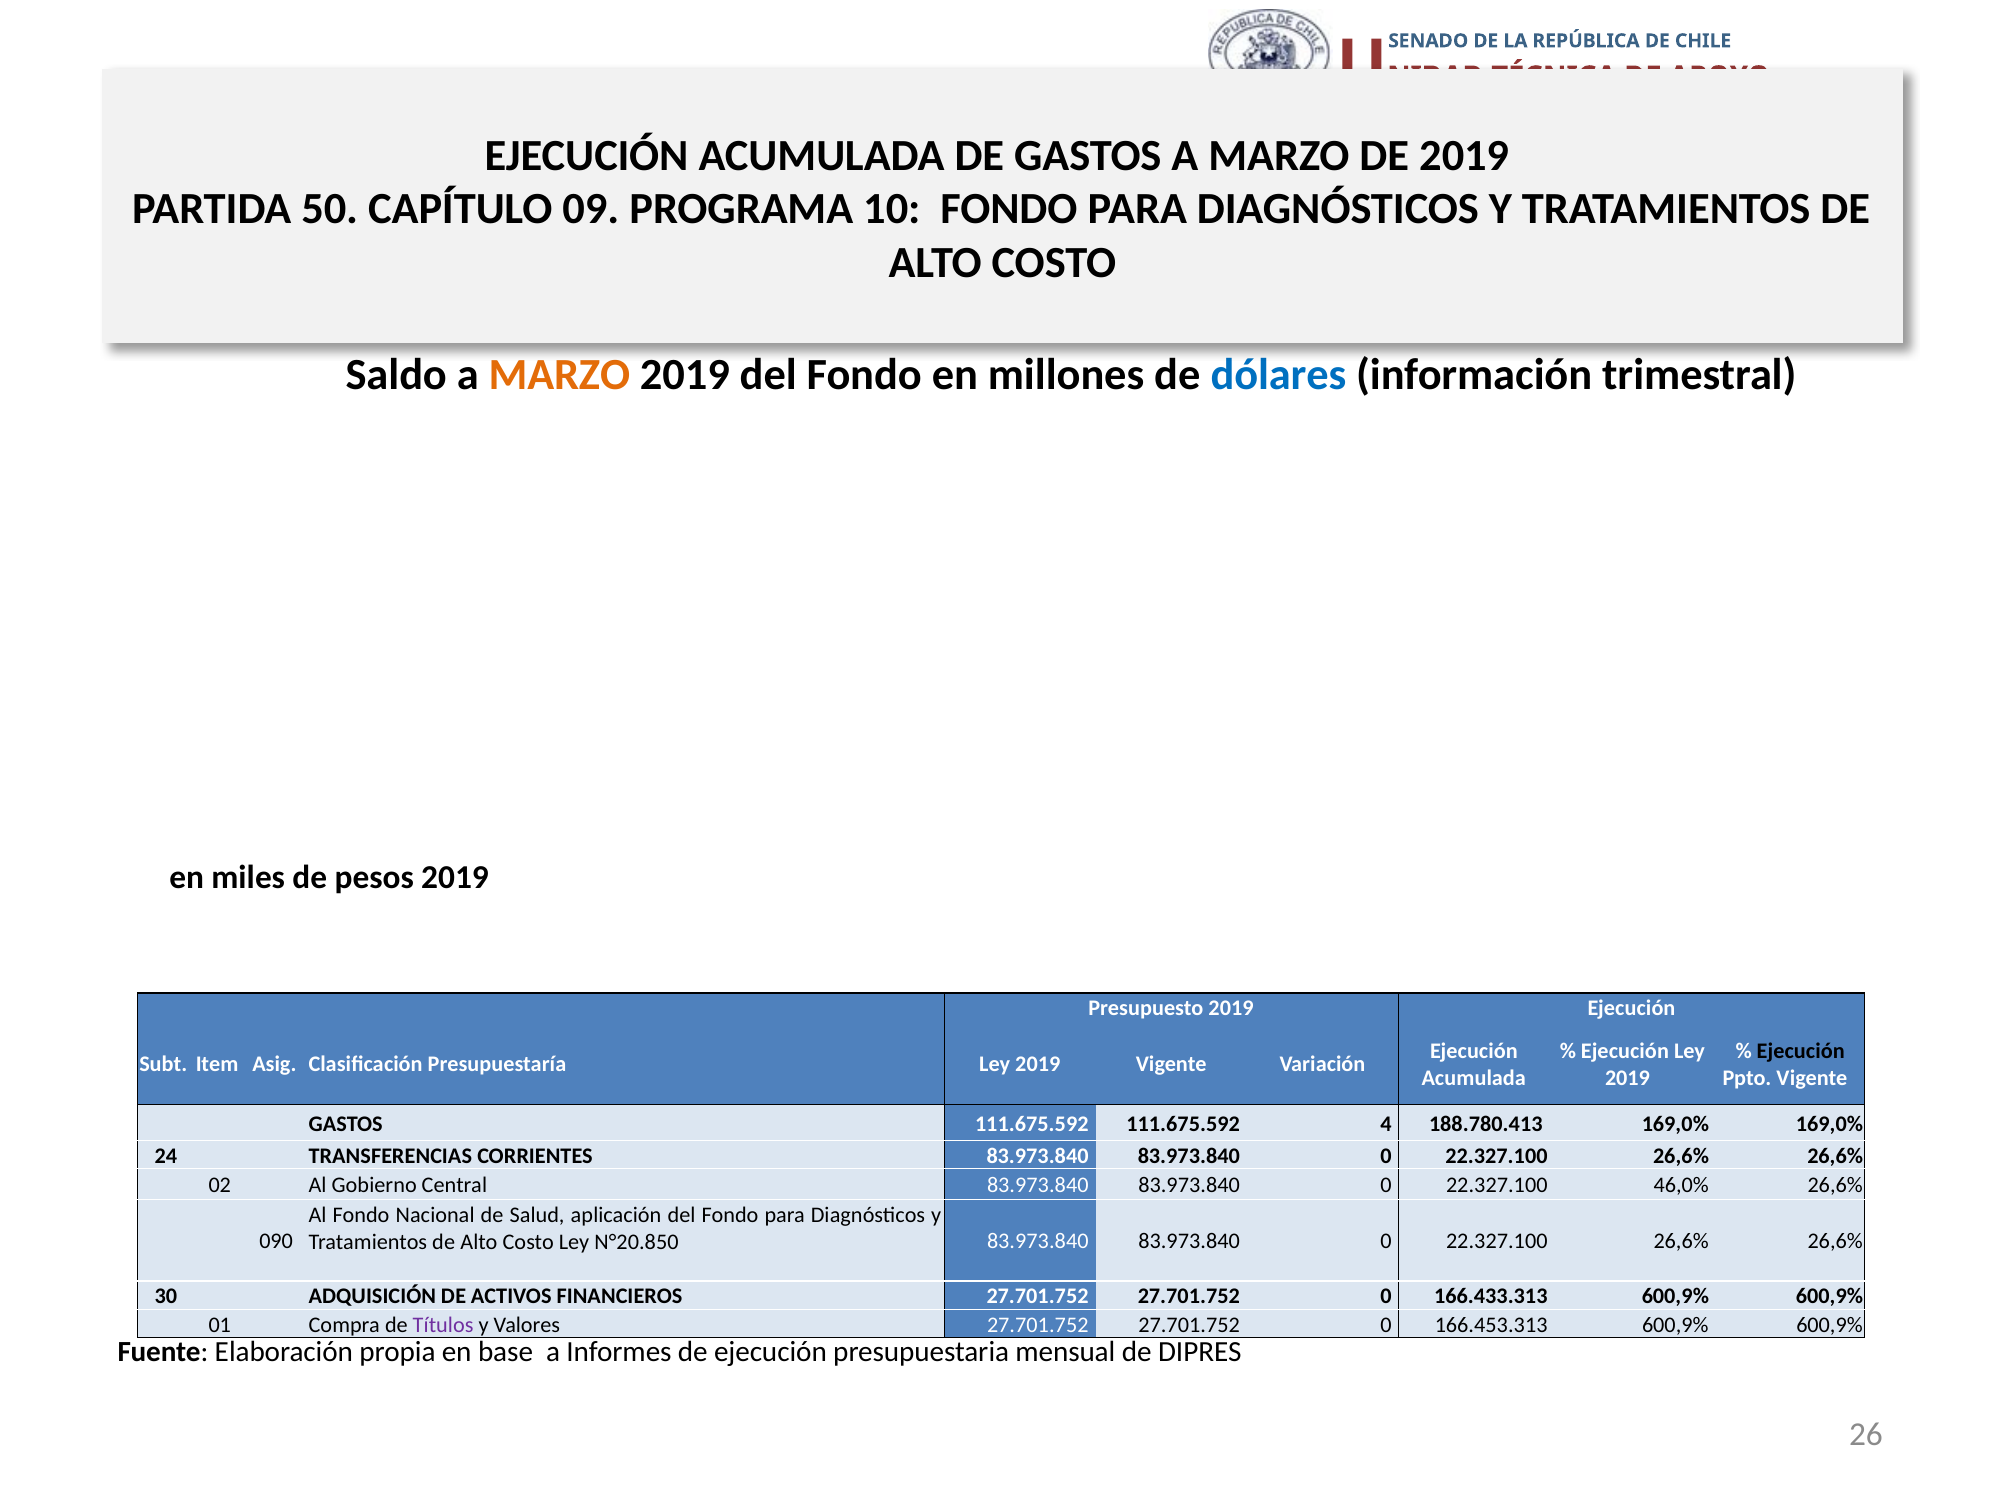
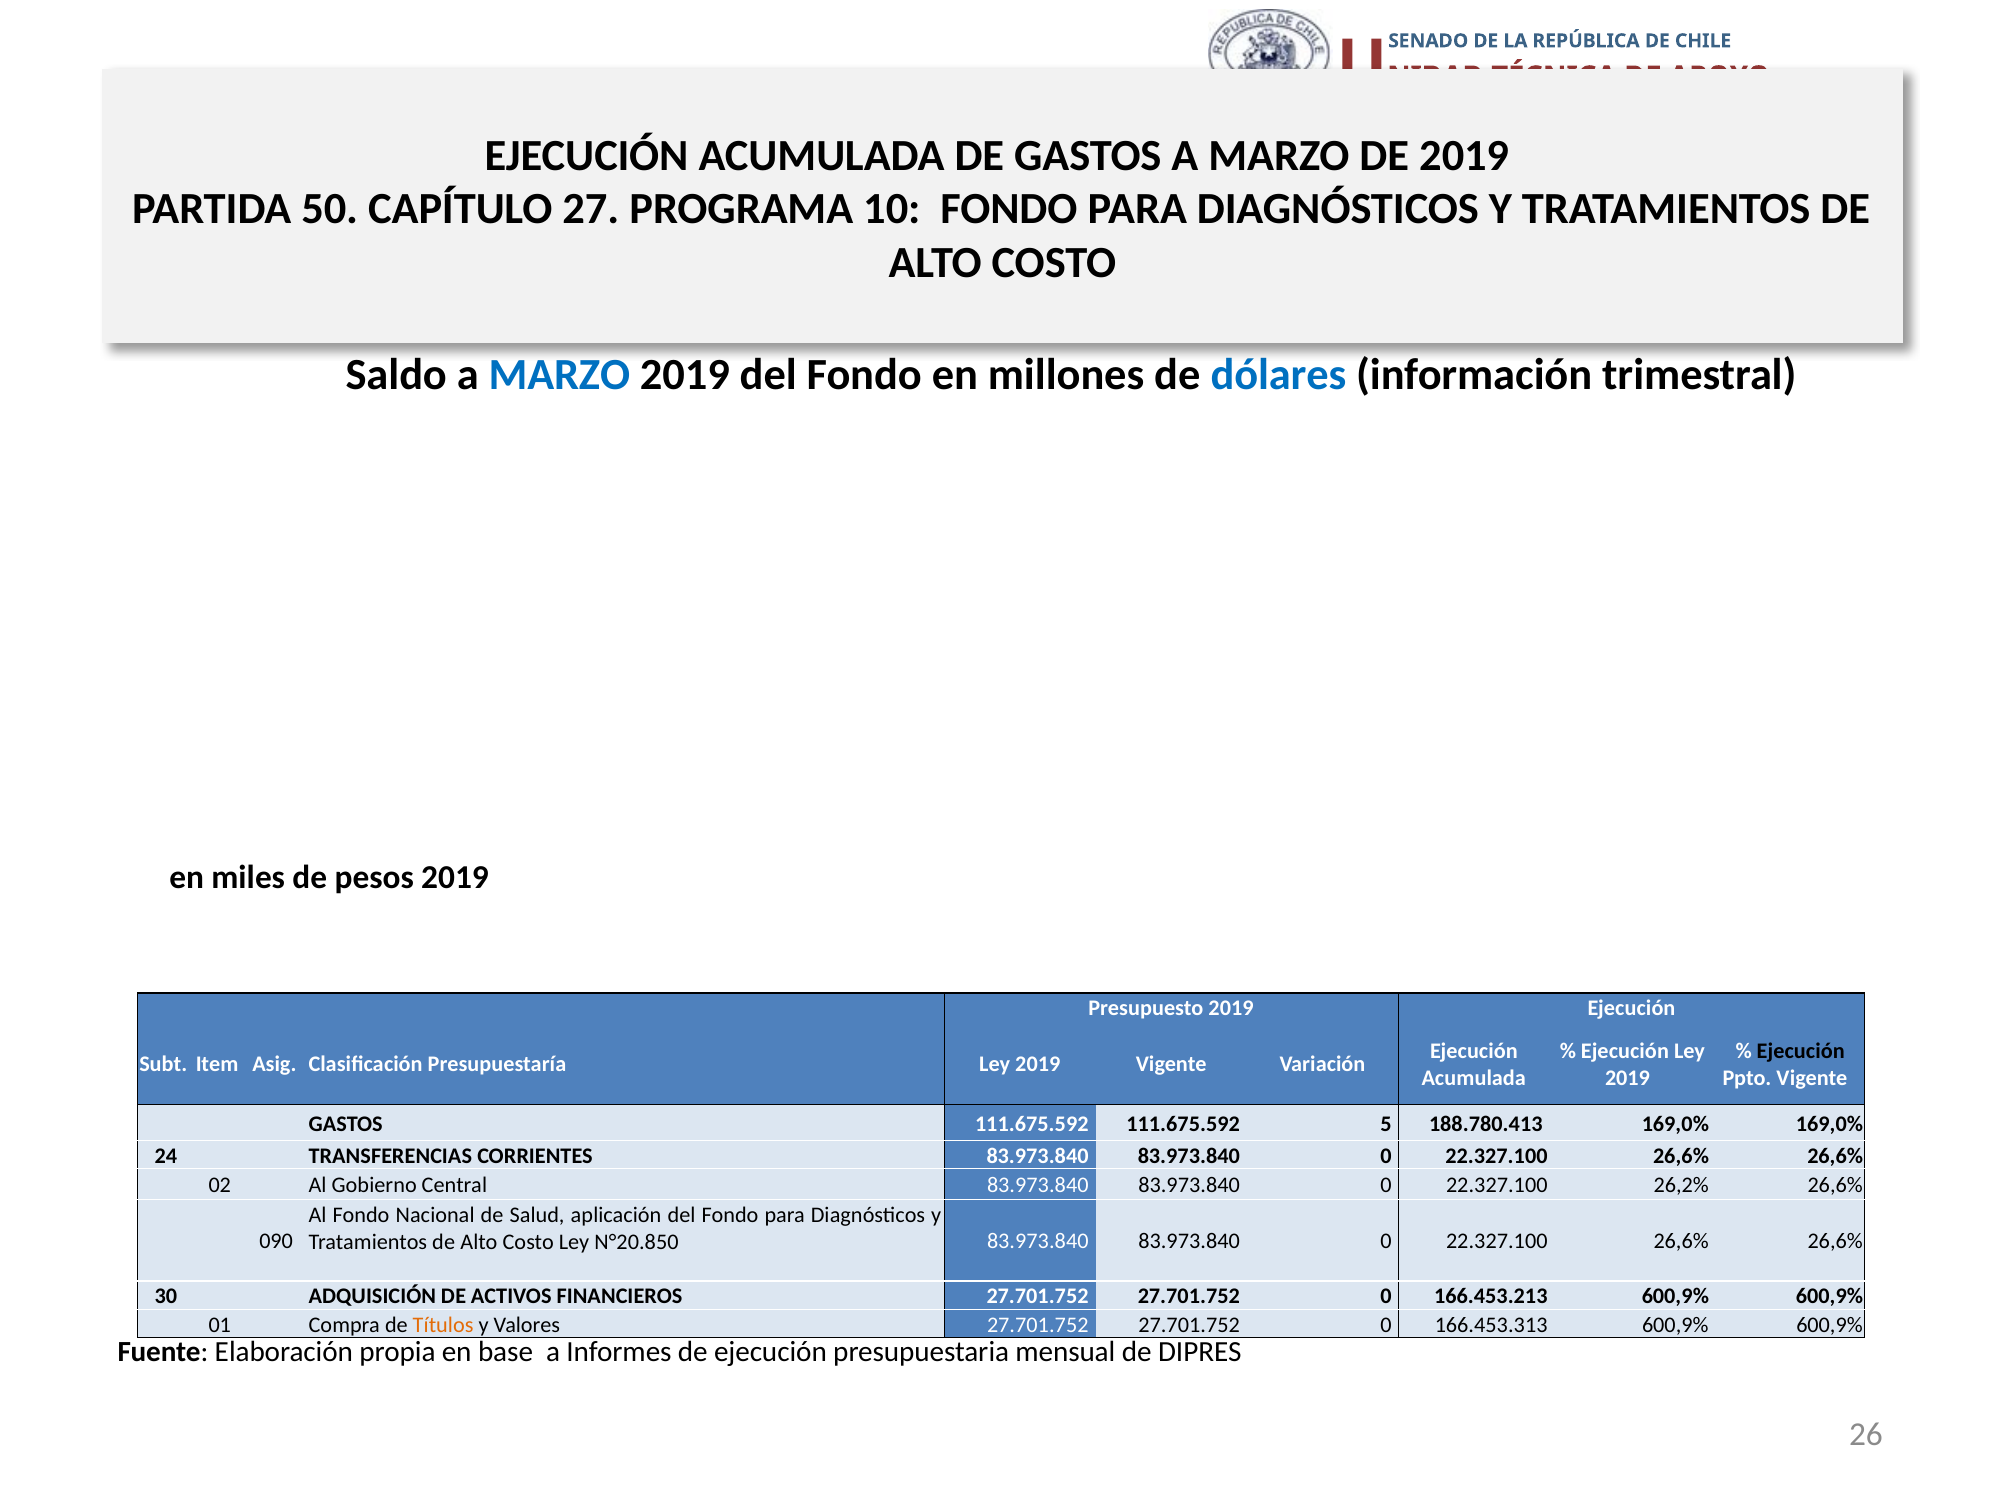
09: 09 -> 27
MARZO at (559, 375) colour: orange -> blue
4: 4 -> 5
46,0%: 46,0% -> 26,2%
166.433.313: 166.433.313 -> 166.453.213
Títulos colour: purple -> orange
